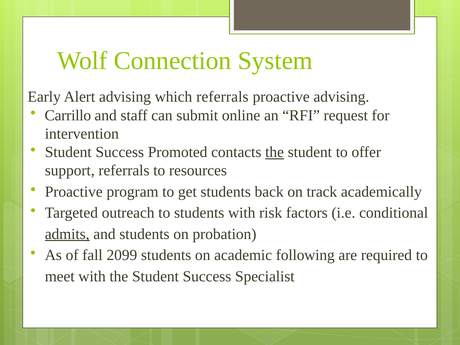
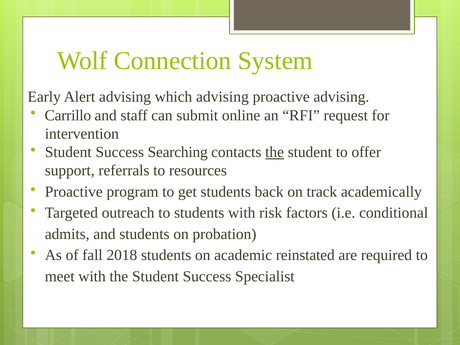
which referrals: referrals -> advising
Promoted: Promoted -> Searching
admits underline: present -> none
2099: 2099 -> 2018
following: following -> reinstated
